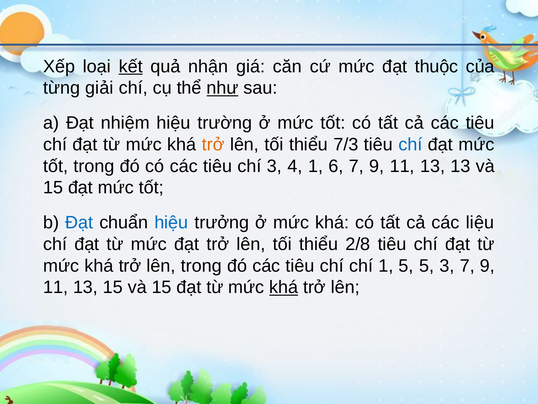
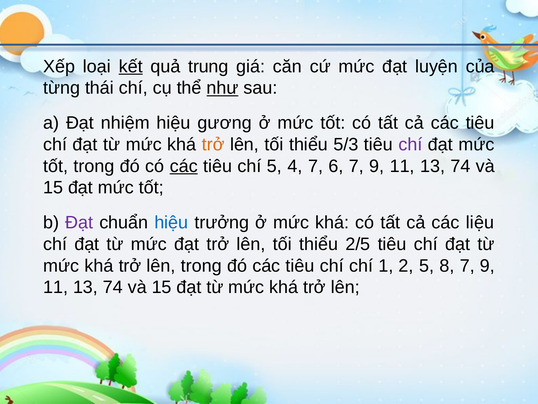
nhận: nhận -> trung
thuộc: thuộc -> luyện
giải: giải -> thái
trường: trường -> gương
7/3: 7/3 -> 5/3
chí at (410, 144) colour: blue -> purple
các at (184, 166) underline: none -> present
chí 3: 3 -> 5
4 1: 1 -> 7
13 at (460, 166): 13 -> 74
Đạt at (79, 222) colour: blue -> purple
2/8: 2/8 -> 2/5
1 5: 5 -> 2
5 3: 3 -> 8
15 at (113, 287): 15 -> 74
khá at (284, 287) underline: present -> none
